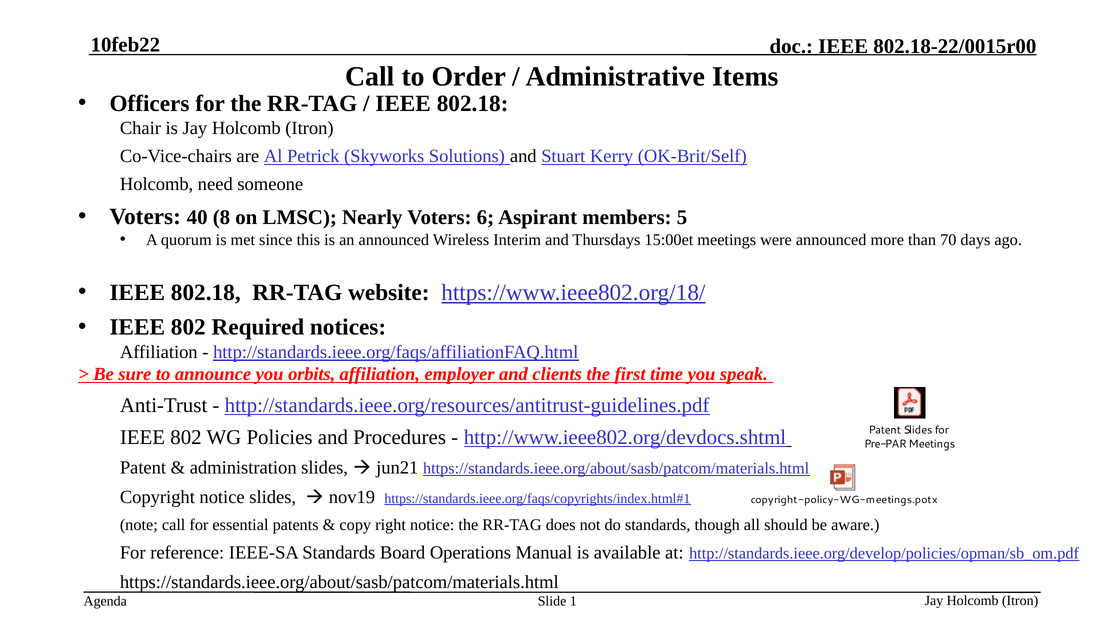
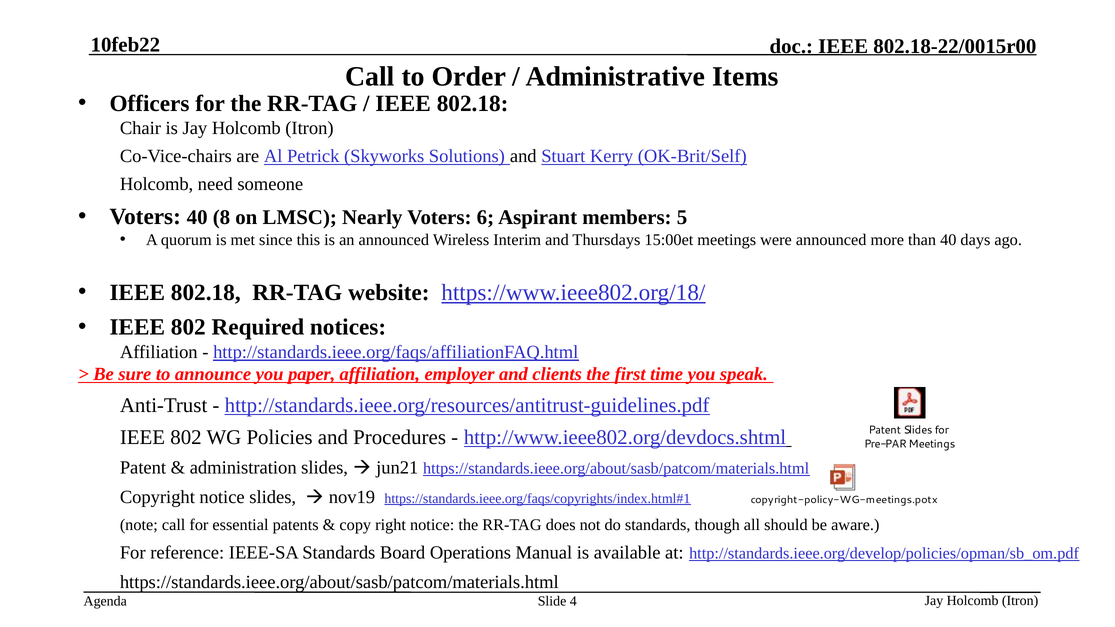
than 70: 70 -> 40
orbits: orbits -> paper
1: 1 -> 4
